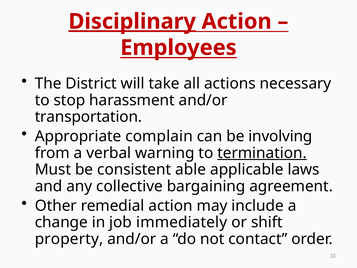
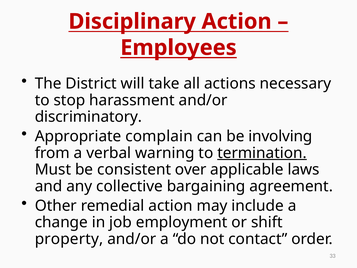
Disciplinary underline: present -> none
transportation: transportation -> discriminatory
able: able -> over
immediately: immediately -> employment
